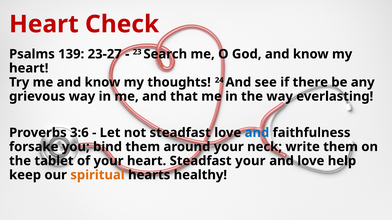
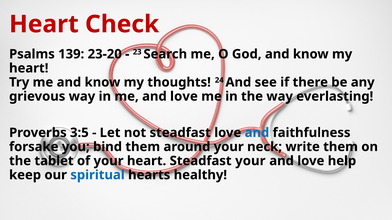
23-27: 23-27 -> 23-20
me and that: that -> love
3:6: 3:6 -> 3:5
spiritual colour: orange -> blue
